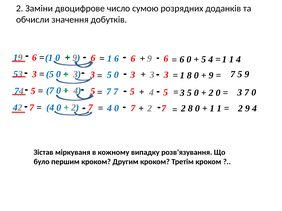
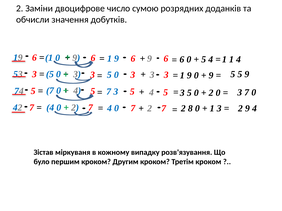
6 at (117, 59): 6 -> 9
8 at (189, 75): 8 -> 9
7 at (233, 74): 7 -> 5
7 7: 7 -> 3
1 1: 1 -> 3
